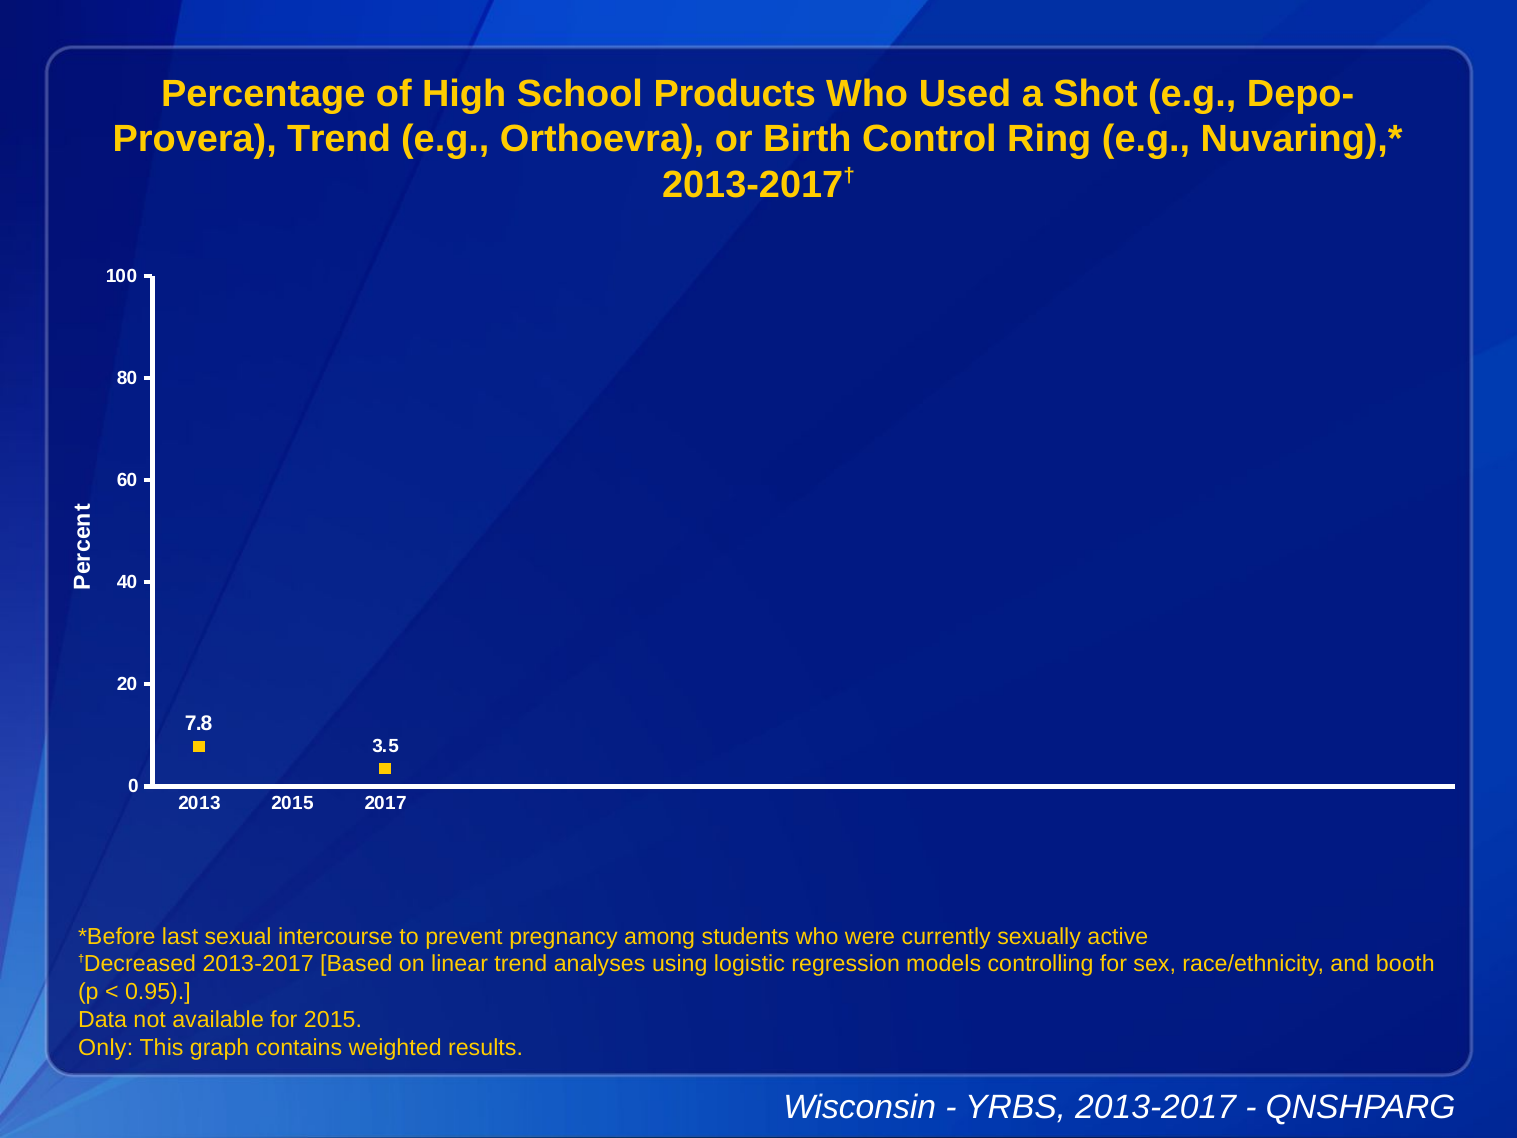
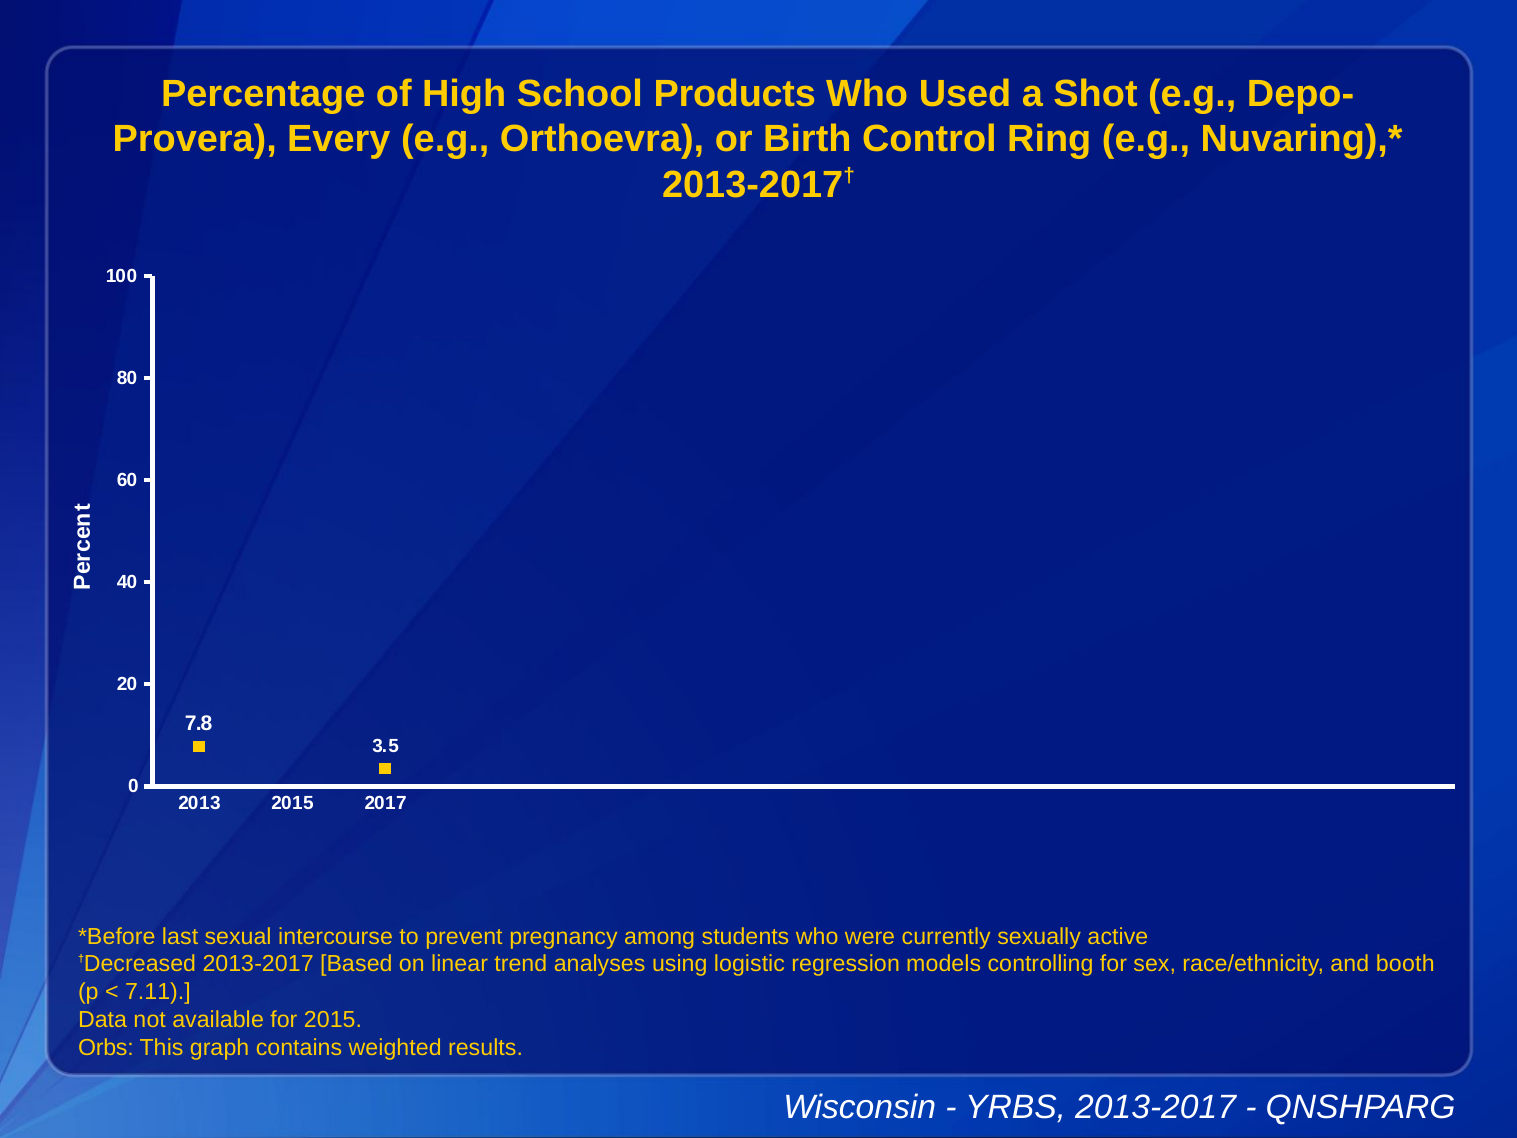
Trend at (339, 139): Trend -> Every
0.95: 0.95 -> 7.11
Only: Only -> Orbs
